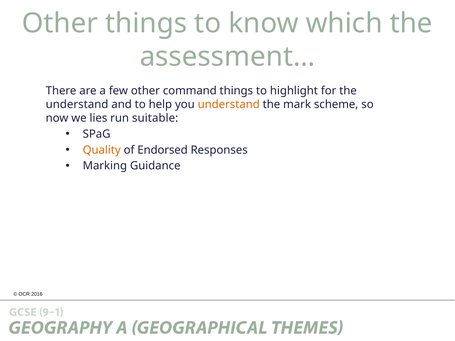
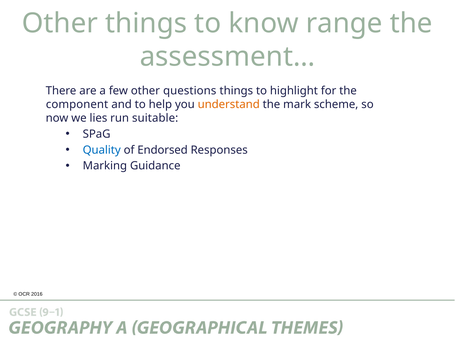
which: which -> range
command: command -> questions
understand at (77, 105): understand -> component
Quality colour: orange -> blue
